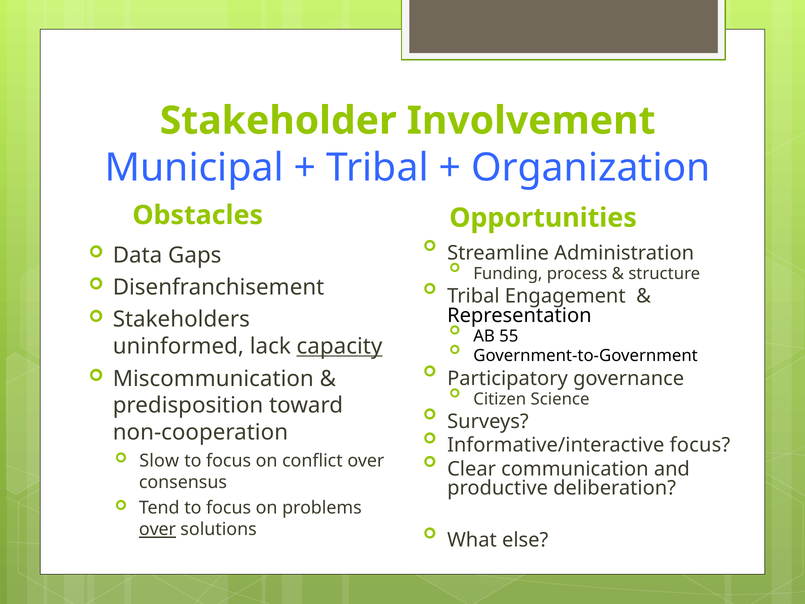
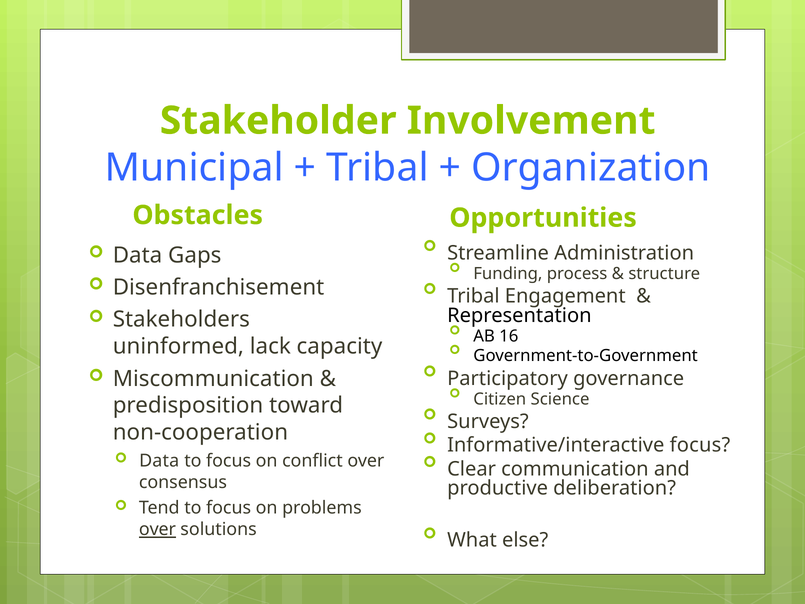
55: 55 -> 16
capacity underline: present -> none
Slow at (159, 460): Slow -> Data
